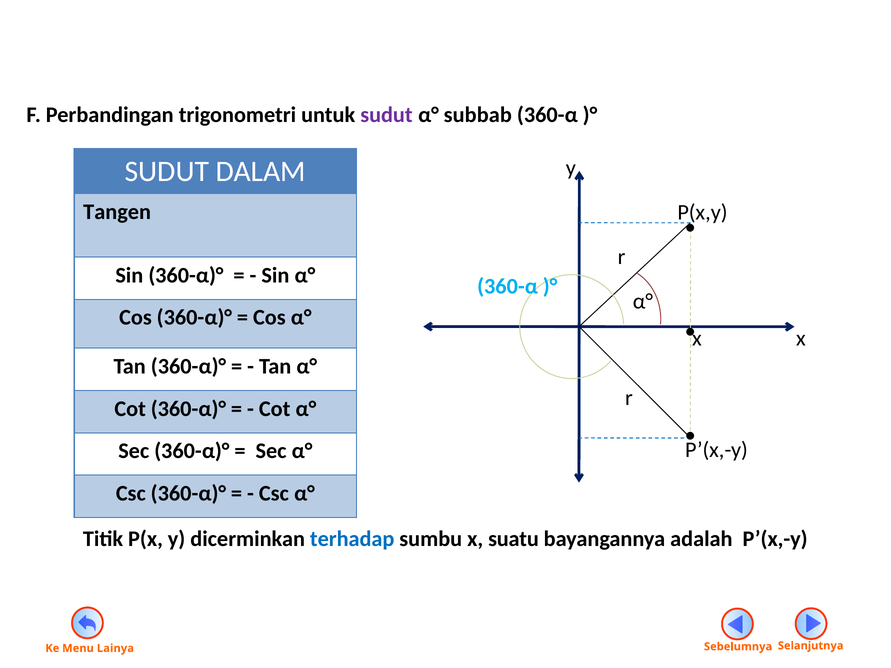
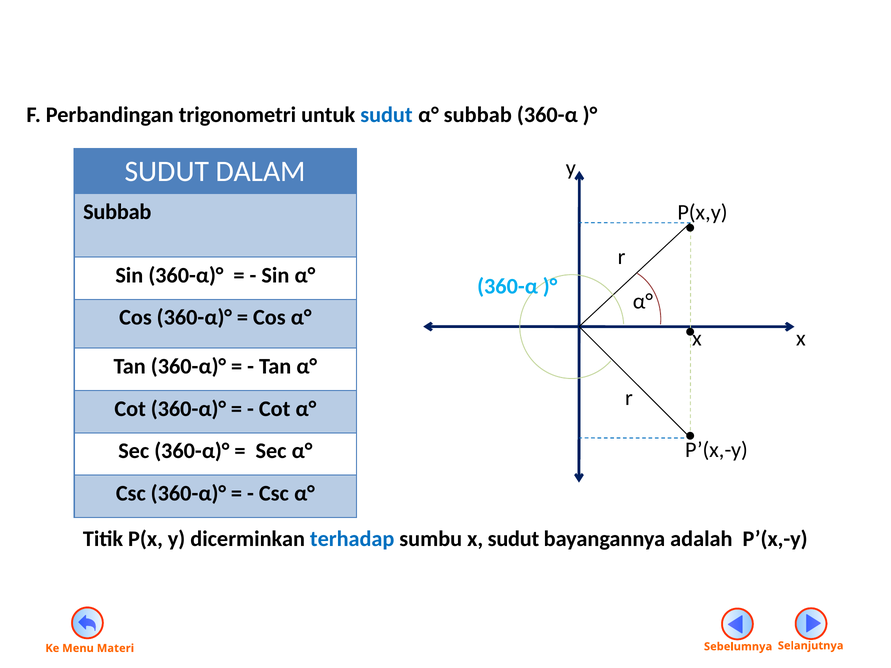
sudut at (386, 115) colour: purple -> blue
Tangen at (117, 212): Tangen -> Subbab
x suatu: suatu -> sudut
Lainya: Lainya -> Materi
